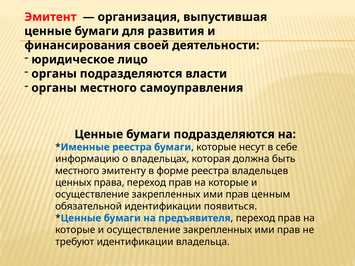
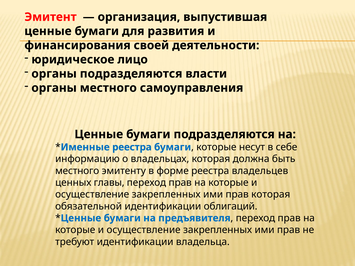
права: права -> главы
прав ценным: ценным -> которая
появиться: появиться -> облигаций
